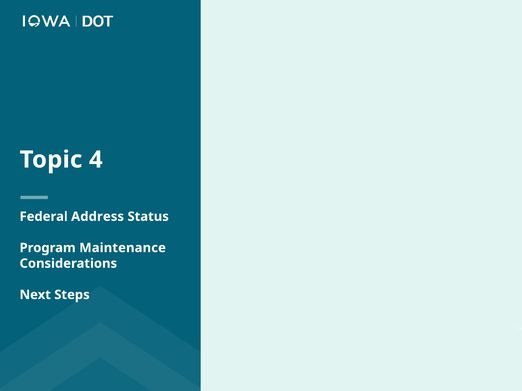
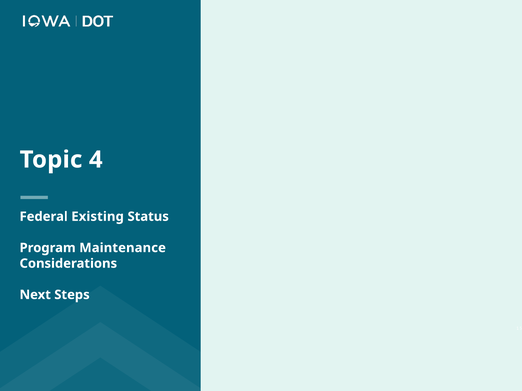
Address: Address -> Existing
